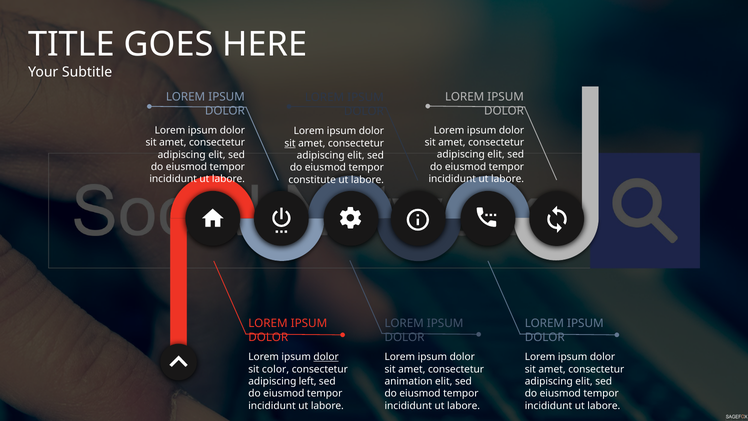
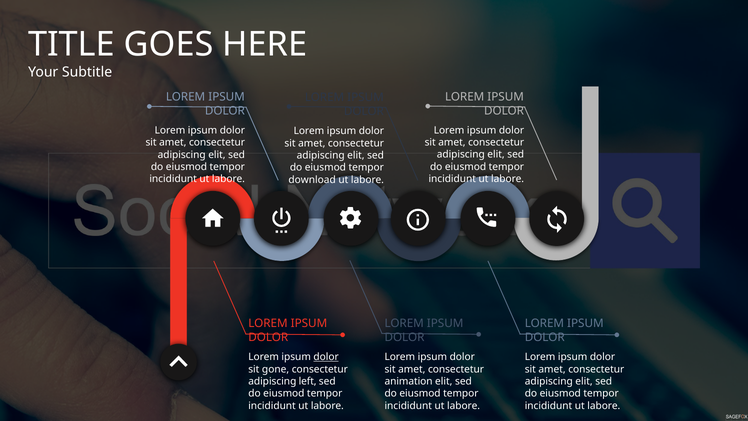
sit at (290, 143) underline: present -> none
constitute: constitute -> download
color: color -> gone
